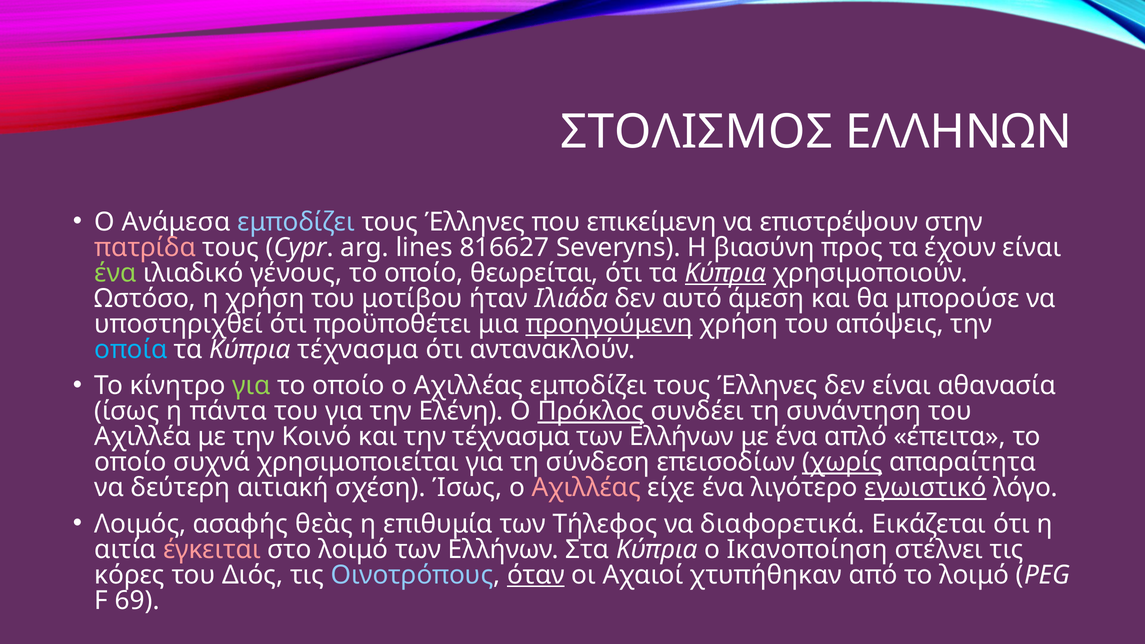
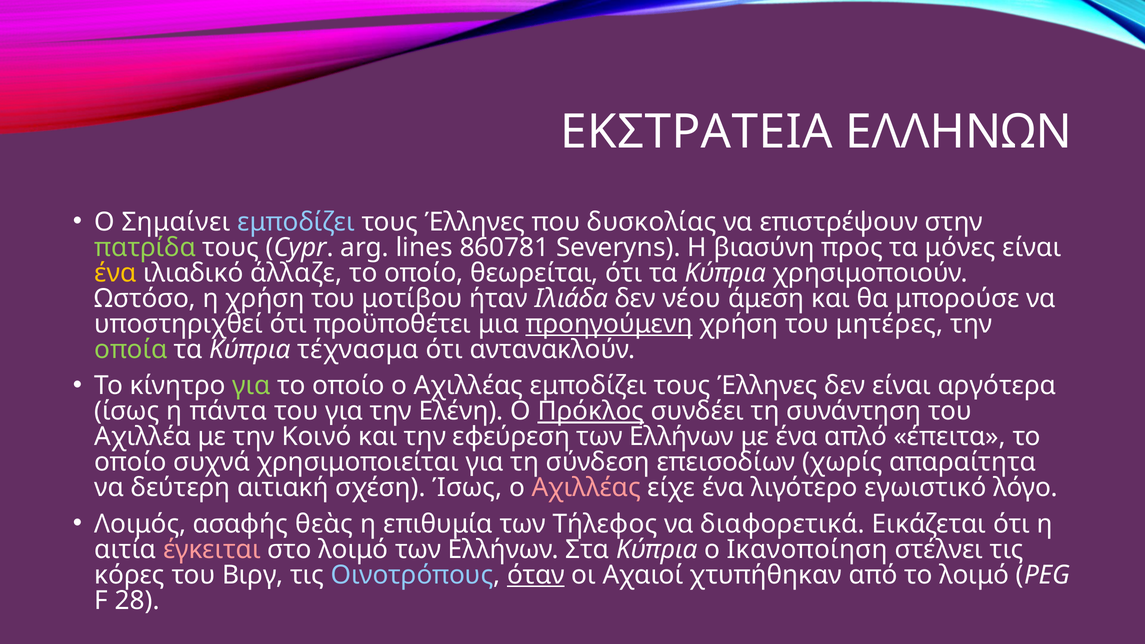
ΣΤΟΛΙΣΜΟΣ: ΣΤΟΛΙΣΜΟΣ -> ΕΚΣΤΡΑΤΕΙΑ
Ανάμεσα: Ανάμεσα -> Σημαίνει
επικείμενη: επικείμενη -> δυσκολίας
πατρίδα colour: pink -> light green
816627: 816627 -> 860781
έχουν: έχουν -> μόνες
ένα at (115, 273) colour: light green -> yellow
γένους: γένους -> άλλαζε
Κύπρια at (726, 273) underline: present -> none
αυτό: αυτό -> νέου
απόψεις: απόψεις -> μητέρες
οποία colour: light blue -> light green
αθανασία: αθανασία -> αργότερα
την τέχνασμα: τέχνασμα -> εφεύρεση
χωρίς underline: present -> none
εγωιστικό underline: present -> none
Διός: Διός -> Βιργ
69: 69 -> 28
